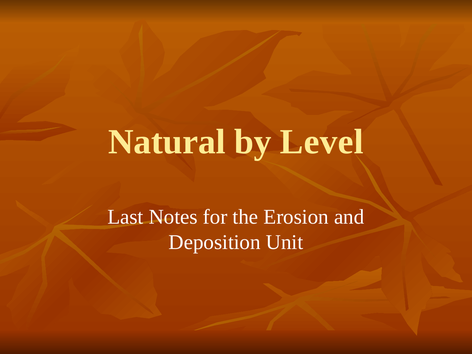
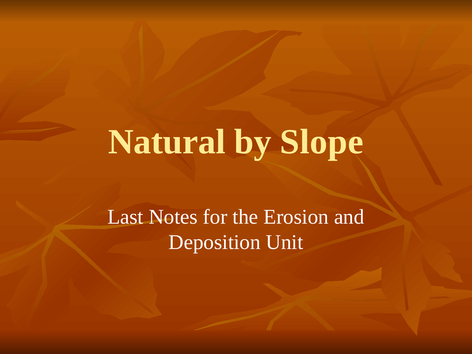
Level: Level -> Slope
